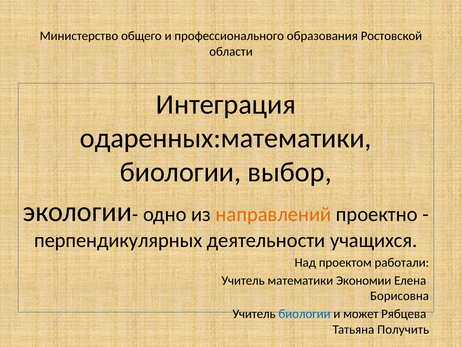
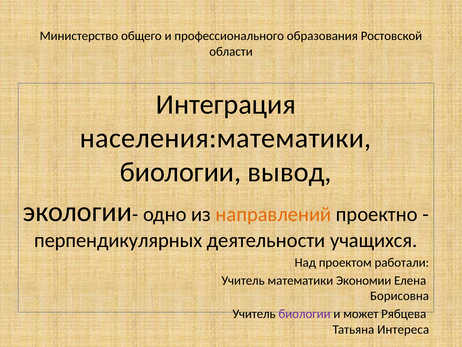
одаренных:математики: одаренных:математики -> населения:математики
выбор: выбор -> вывод
биологии at (305, 314) colour: blue -> purple
Получить: Получить -> Интереса
